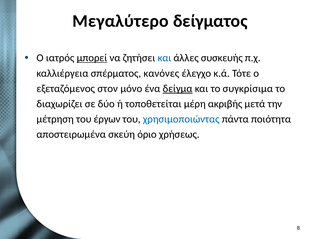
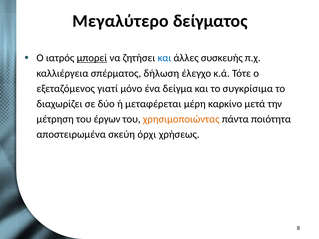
κανόνες: κανόνες -> δήλωση
στον: στον -> γιατί
δείγμα underline: present -> none
τοποθετείται: τοποθετείται -> μεταφέρεται
ακριβής: ακριβής -> καρκίνο
χρησιμοποιώντας colour: blue -> orange
όριο: όριο -> όρχι
